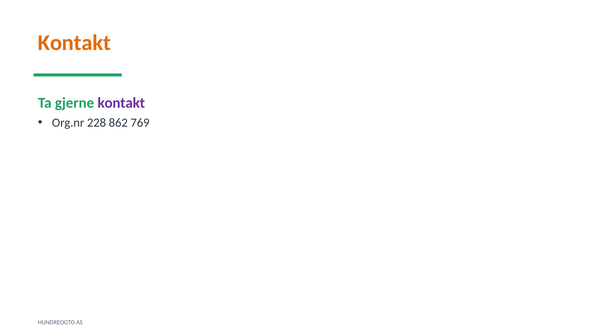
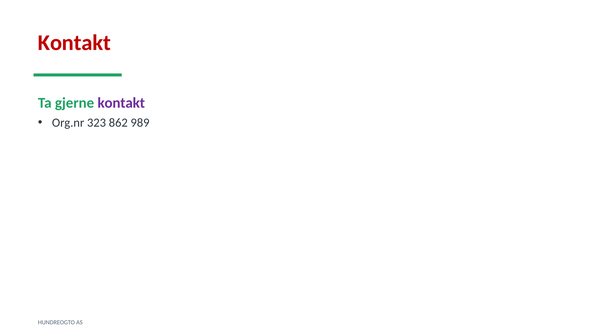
Kontakt at (74, 43) colour: orange -> red
228: 228 -> 323
769: 769 -> 989
